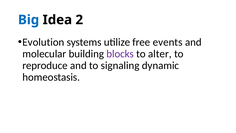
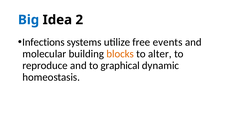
Evolution: Evolution -> Infections
blocks colour: purple -> orange
signaling: signaling -> graphical
